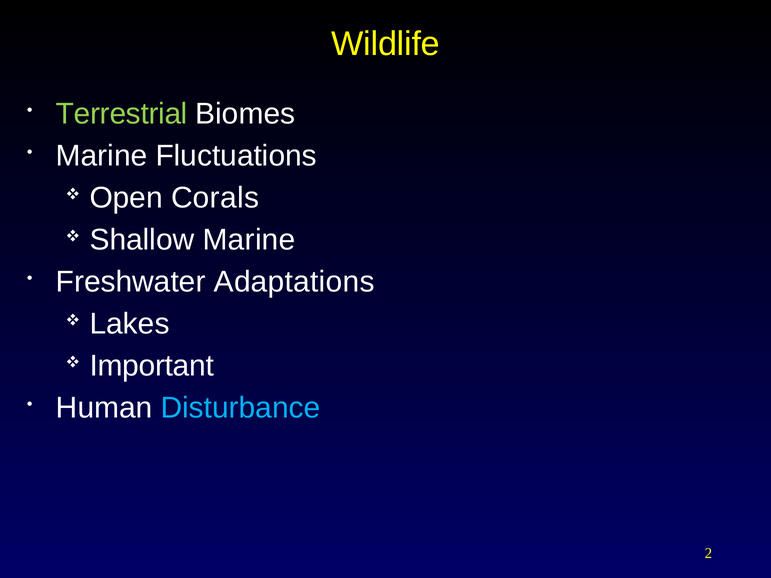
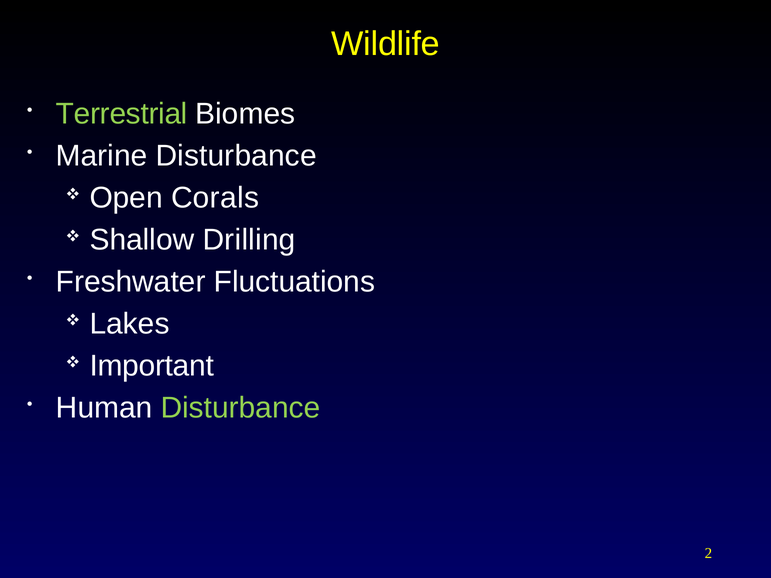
Marine Fluctuations: Fluctuations -> Disturbance
Shallow Marine: Marine -> Drilling
Adaptations: Adaptations -> Fluctuations
Disturbance at (240, 408) colour: light blue -> light green
